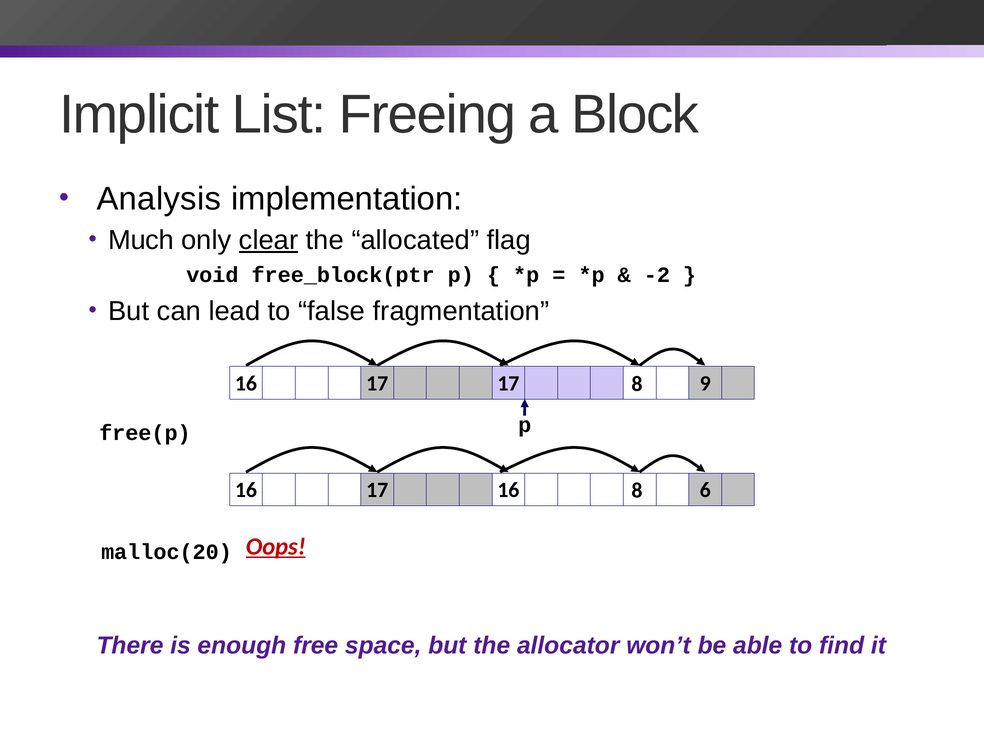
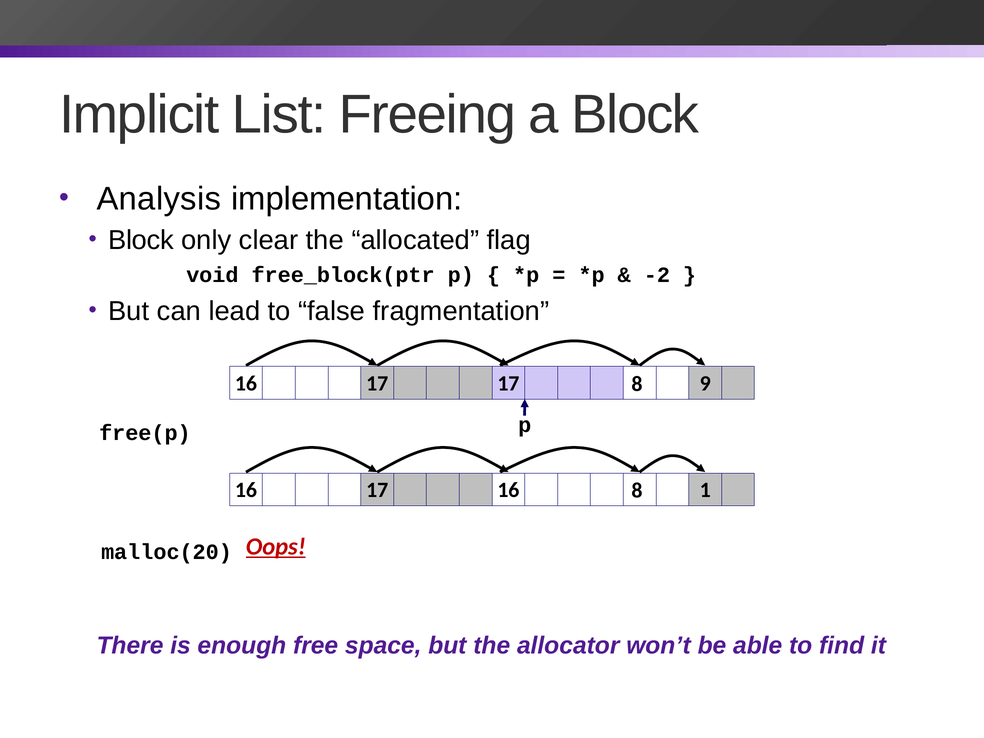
Much at (141, 240): Much -> Block
clear underline: present -> none
6: 6 -> 1
